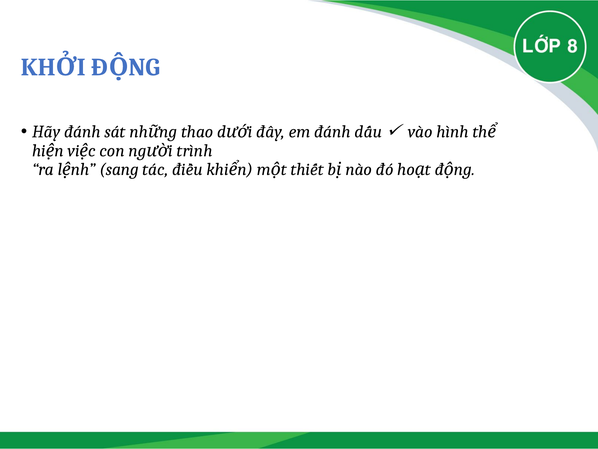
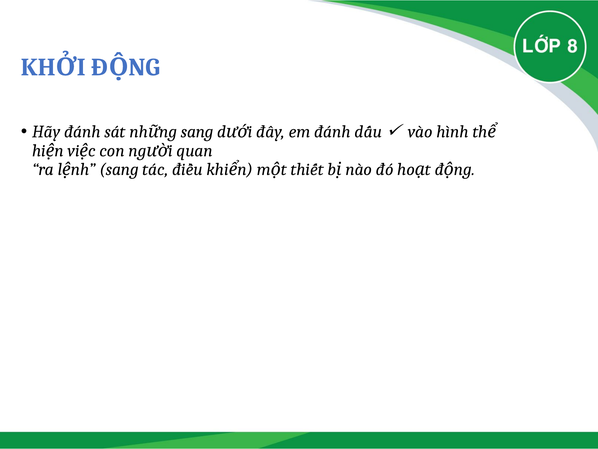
thao at (197, 132): thao -> sang
trình: trình -> quan
